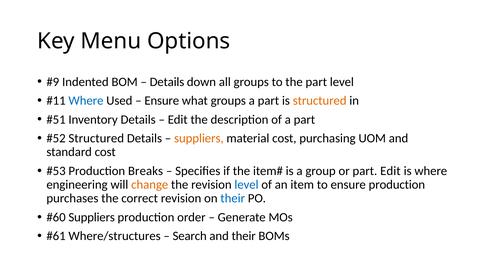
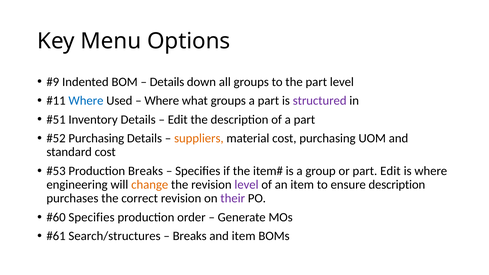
Ensure at (162, 101): Ensure -> Where
structured at (320, 101) colour: orange -> purple
Structured at (96, 138): Structured -> Purchasing
level at (247, 185) colour: blue -> purple
ensure production: production -> description
their at (233, 198) colour: blue -> purple
Suppliers at (92, 217): Suppliers -> Specifies
Where/structures: Where/structures -> Search/structures
Search at (190, 236): Search -> Breaks
and their: their -> item
